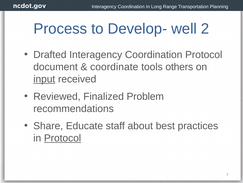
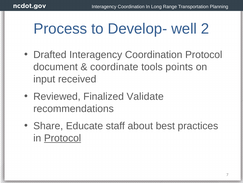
others: others -> points
input underline: present -> none
Problem: Problem -> Validate
